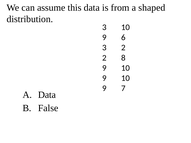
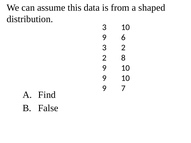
A Data: Data -> Find
